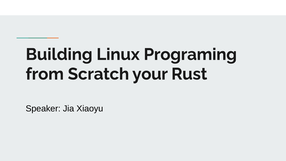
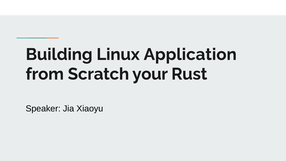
Programing: Programing -> Application
